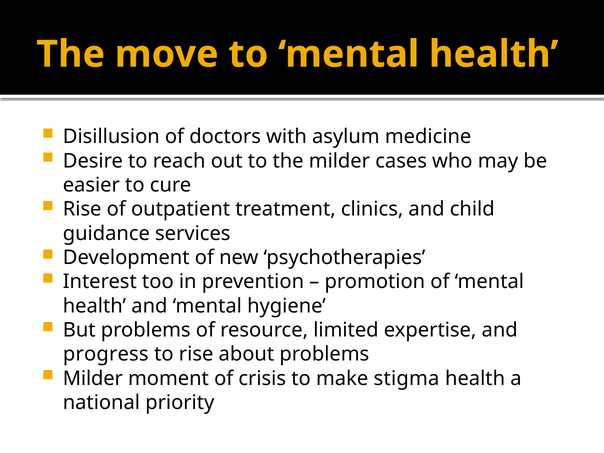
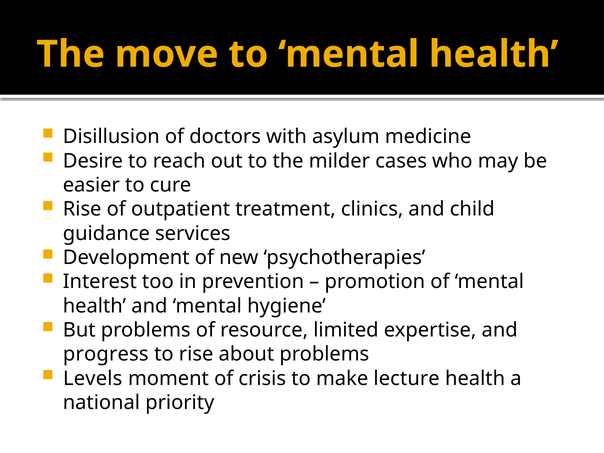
Milder at (93, 378): Milder -> Levels
stigma: stigma -> lecture
